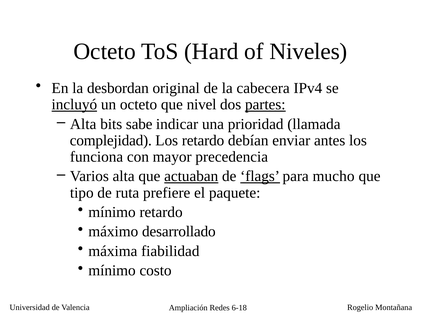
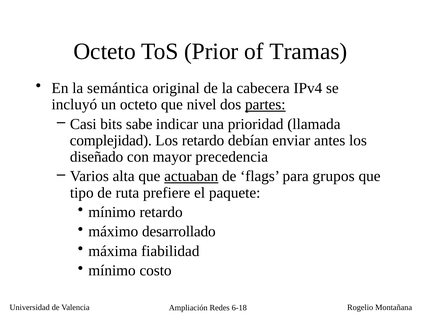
Hard: Hard -> Prior
Niveles: Niveles -> Tramas
desbordan: desbordan -> semántica
incluyó underline: present -> none
Alta at (83, 124): Alta -> Casi
funciona: funciona -> diseñado
flags underline: present -> none
mucho: mucho -> grupos
